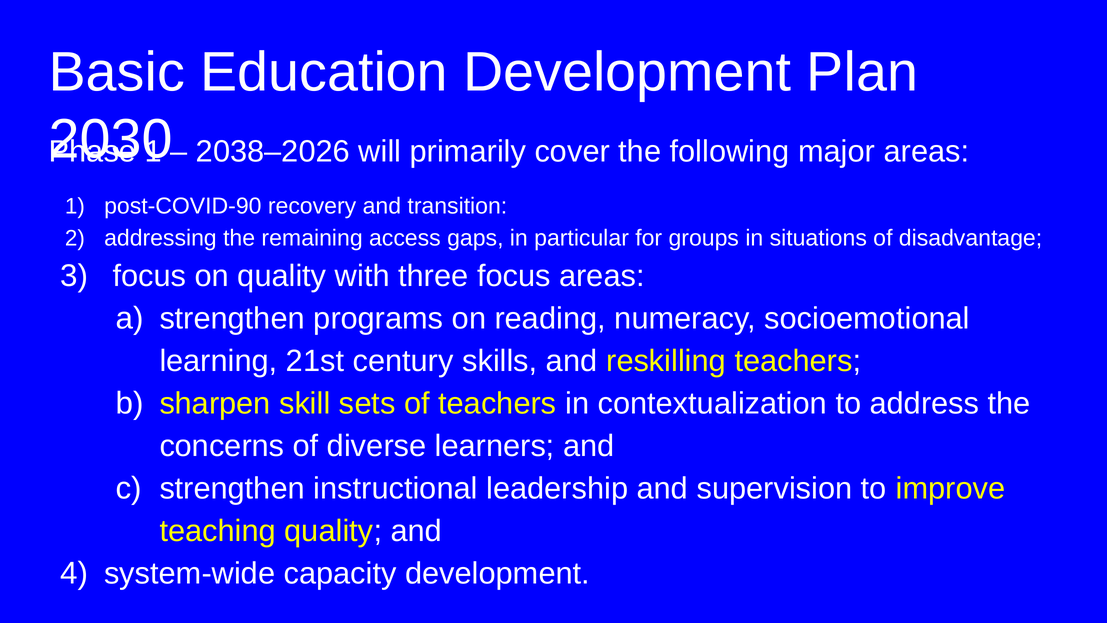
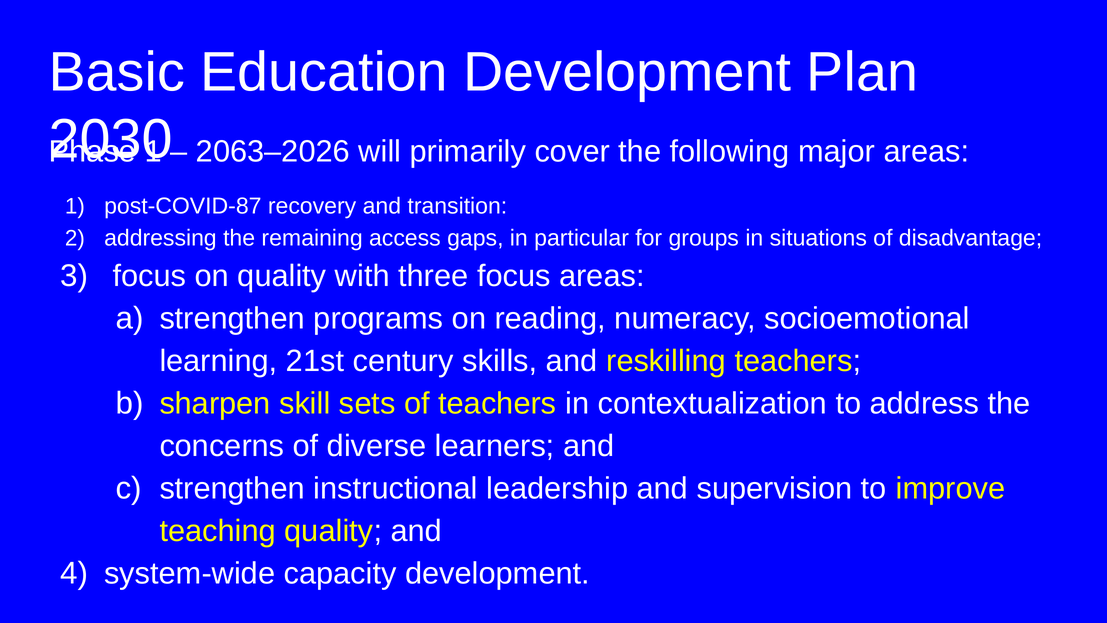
2038–2026: 2038–2026 -> 2063–2026
post-COVID-90: post-COVID-90 -> post-COVID-87
